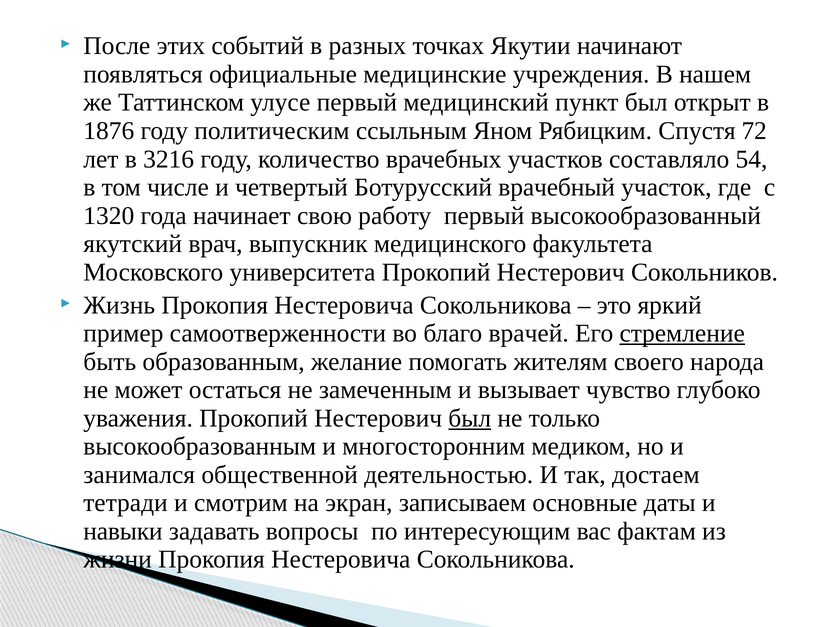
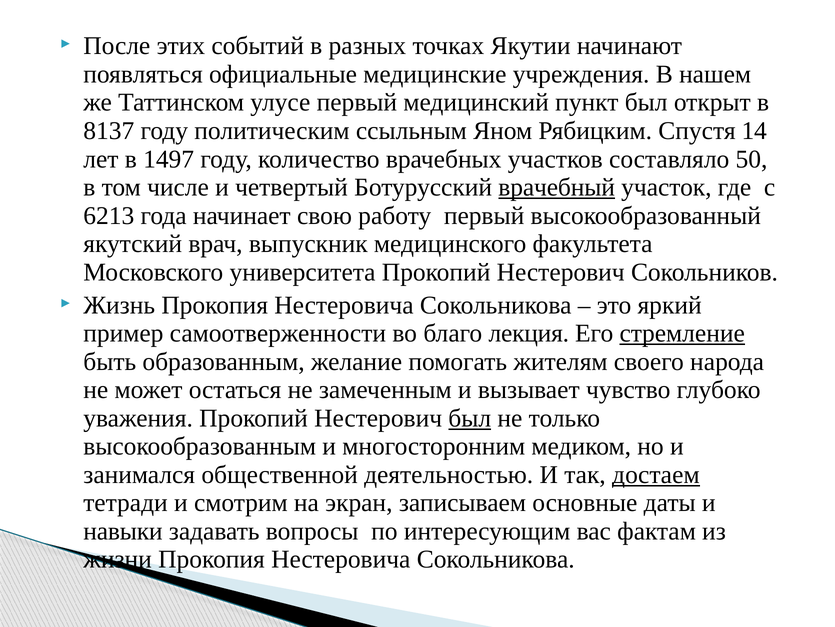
1876: 1876 -> 8137
72: 72 -> 14
3216: 3216 -> 1497
54: 54 -> 50
врачебный underline: none -> present
1320: 1320 -> 6213
врачей: врачей -> лекция
достаем underline: none -> present
